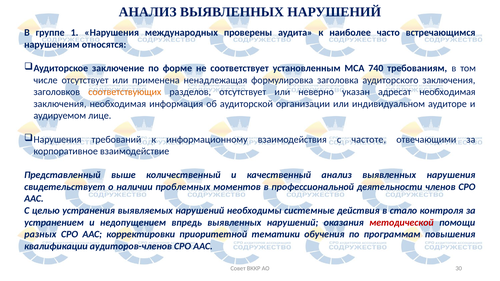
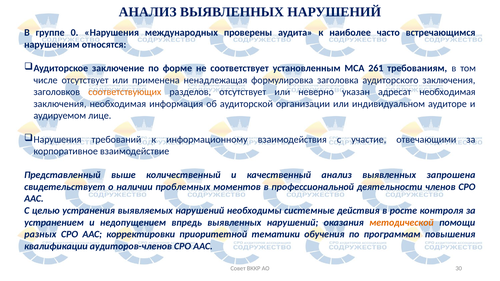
1: 1 -> 0
740: 740 -> 261
частоте: частоте -> участие
выявленных нарушения: нарушения -> запрошена
стало: стало -> росте
методической colour: red -> orange
